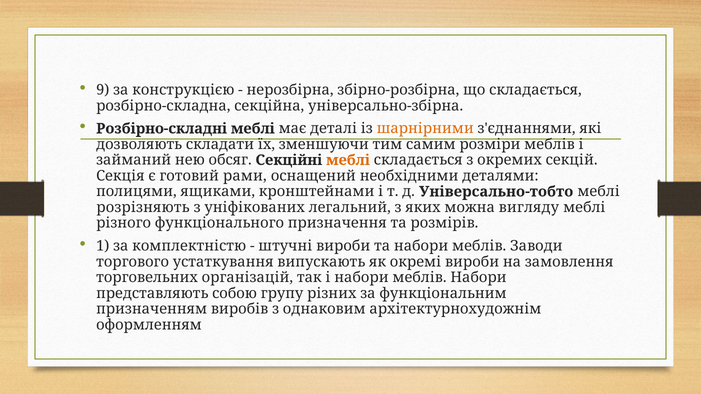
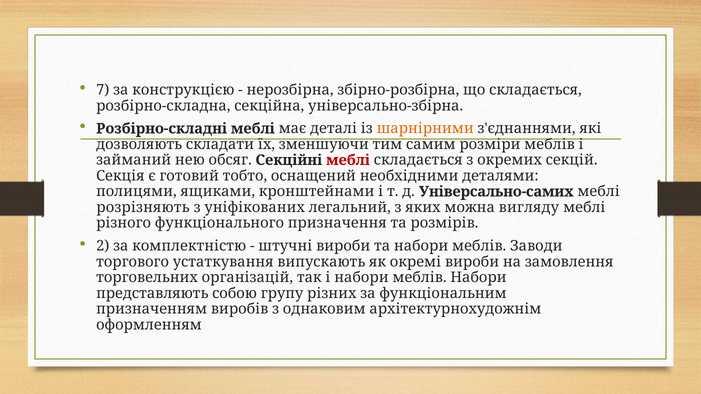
9: 9 -> 7
меблі at (348, 160) colour: orange -> red
рами: рами -> тобто
Універсально-тобто: Універсально-тобто -> Універсально-самих
1: 1 -> 2
